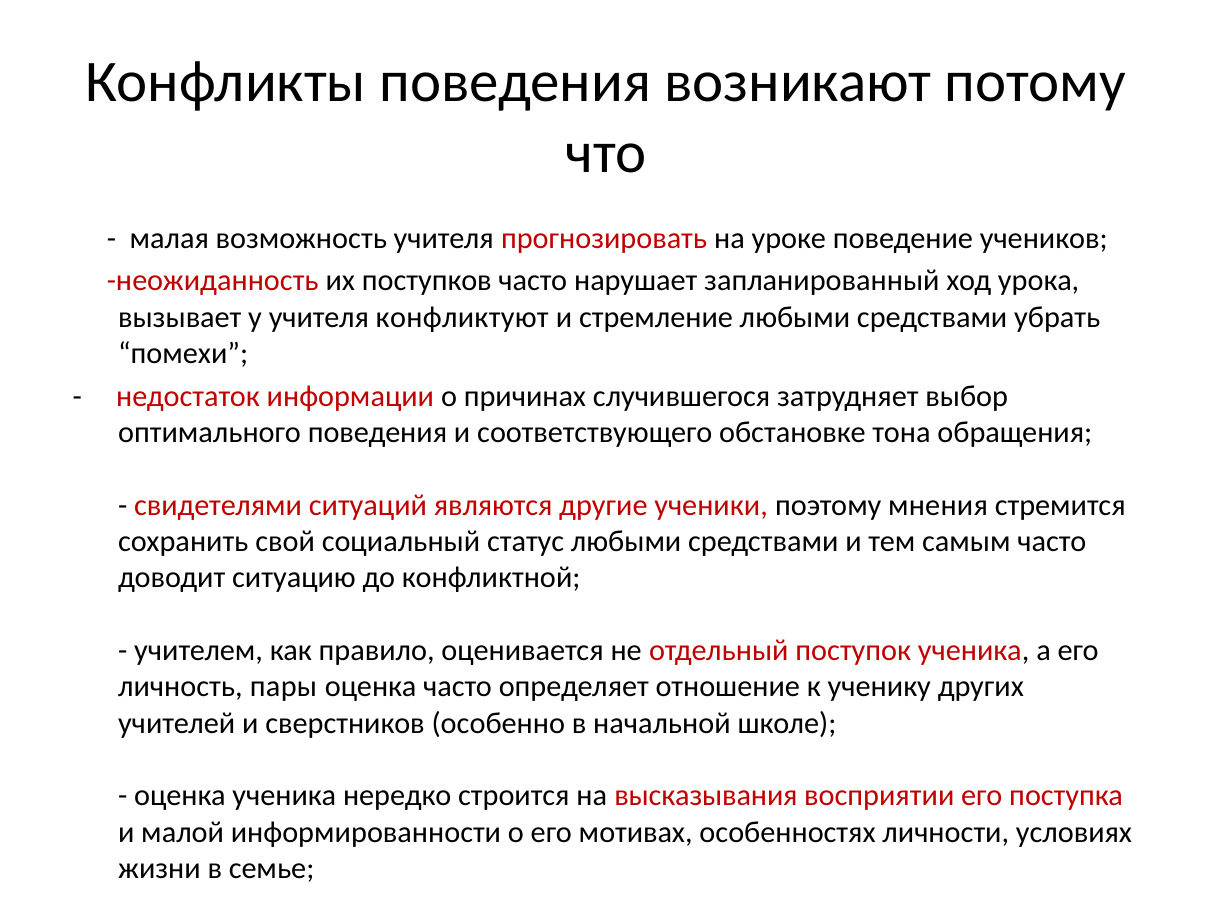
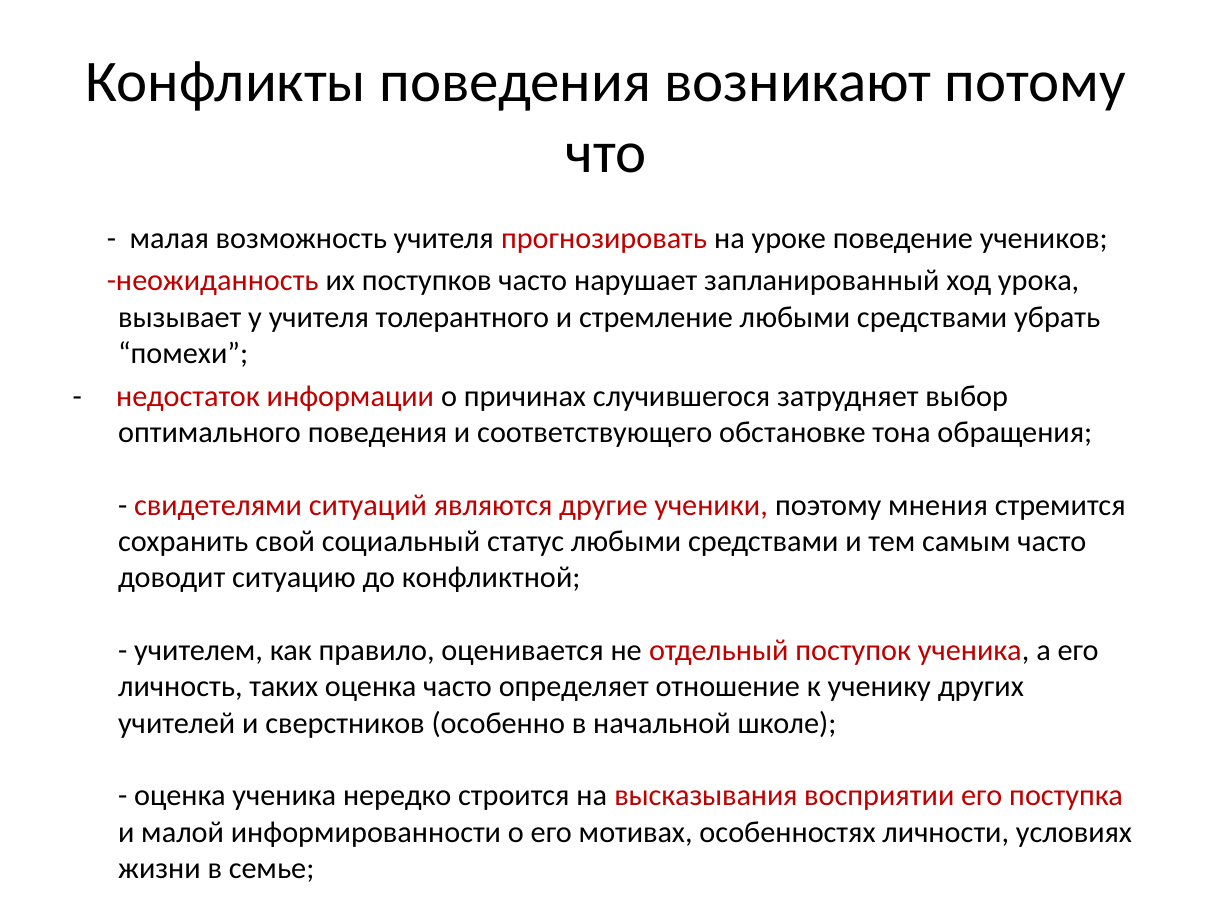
конфликтуют: конфликтуют -> толерантного
пары: пары -> таких
